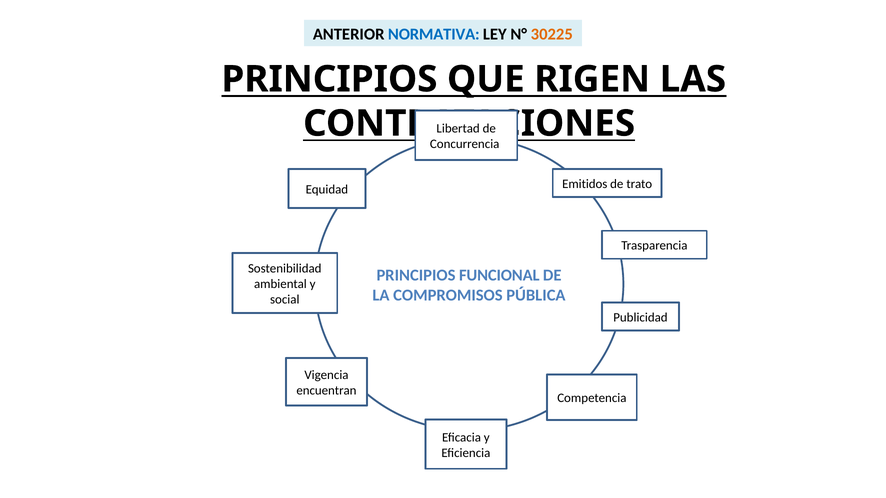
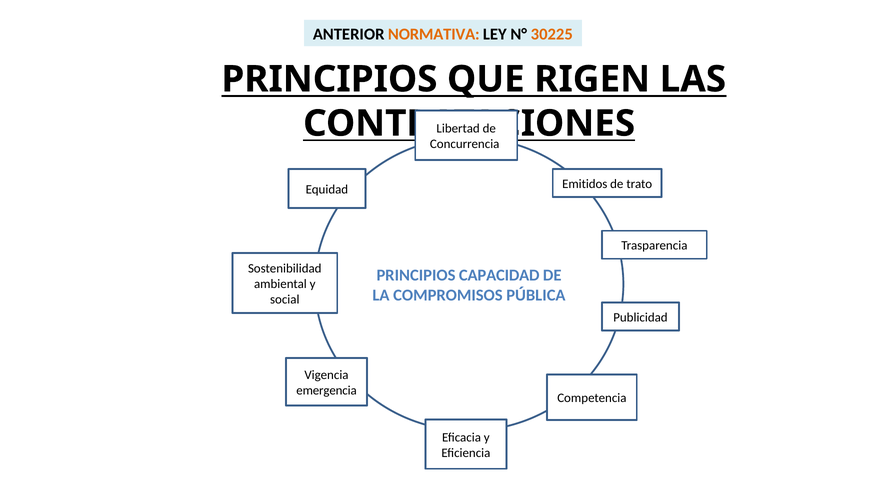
NORMATIVA colour: blue -> orange
FUNCIONAL: FUNCIONAL -> CAPACIDAD
encuentran: encuentran -> emergencia
